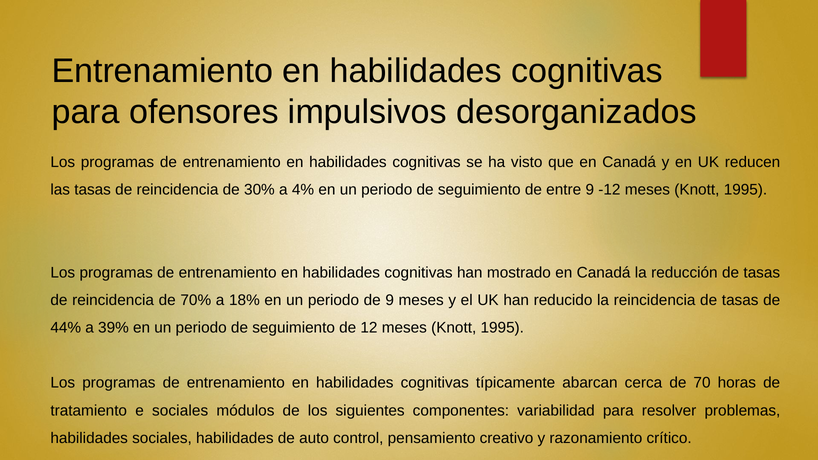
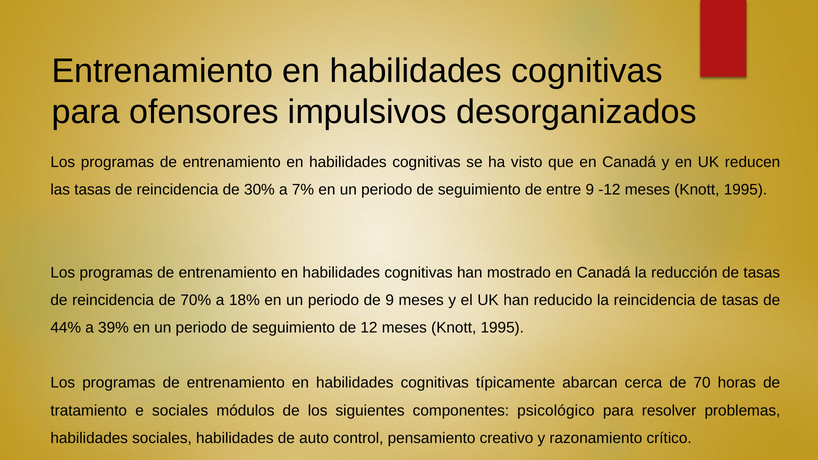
4%: 4% -> 7%
variabilidad: variabilidad -> psicológico
